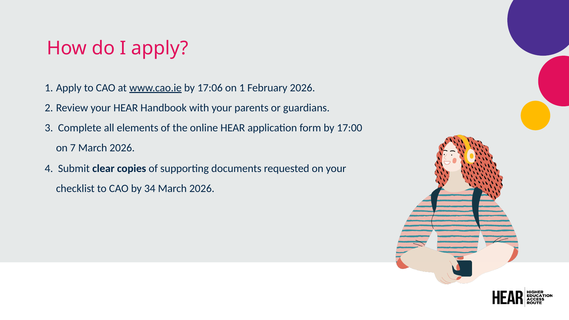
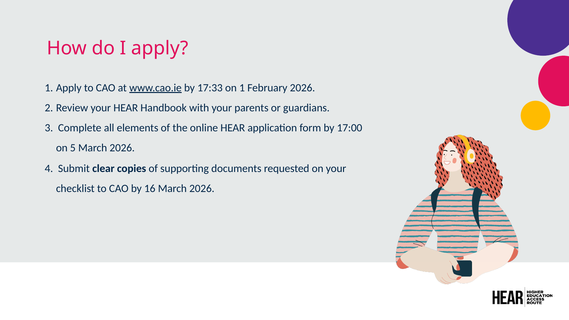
17:06: 17:06 -> 17:33
7: 7 -> 5
34: 34 -> 16
